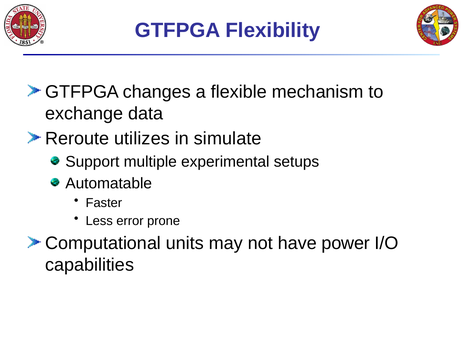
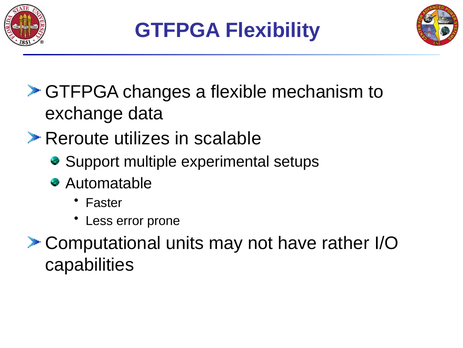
simulate: simulate -> scalable
power: power -> rather
